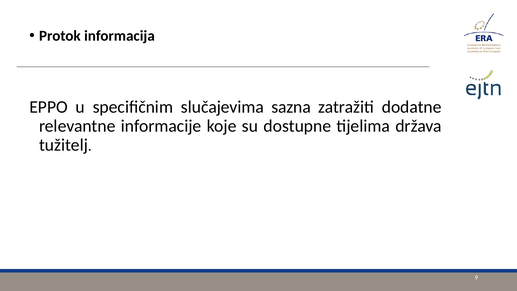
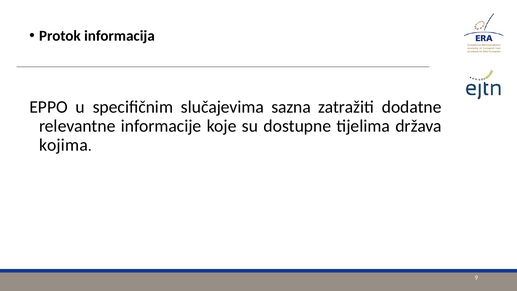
tužitelj: tužitelj -> kojima
